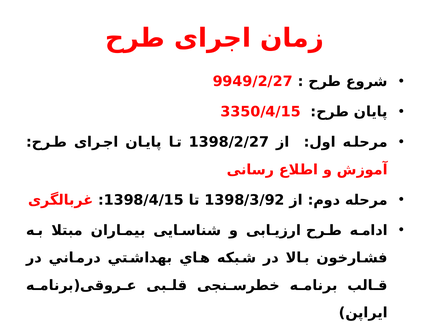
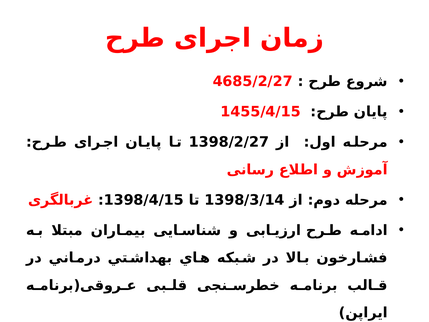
9949/2/27: 9949/2/27 -> 4685/2/27
3350/4/15: 3350/4/15 -> 1455/4/15
1398/3/92: 1398/3/92 -> 1398/3/14
